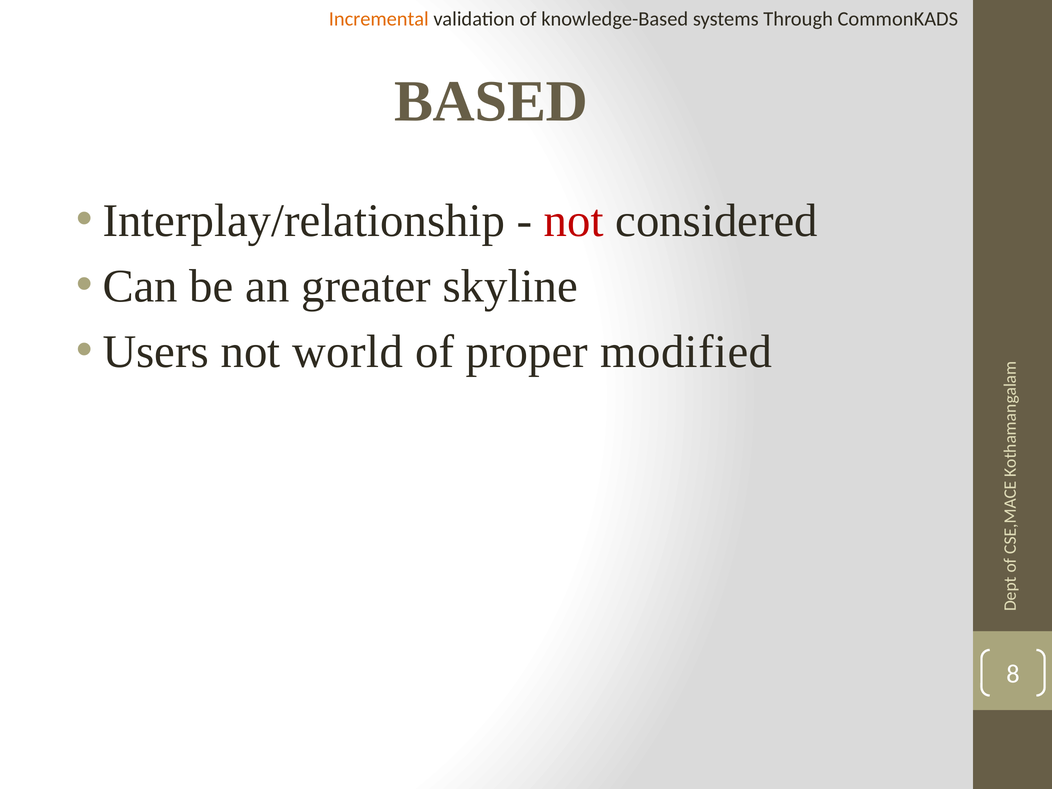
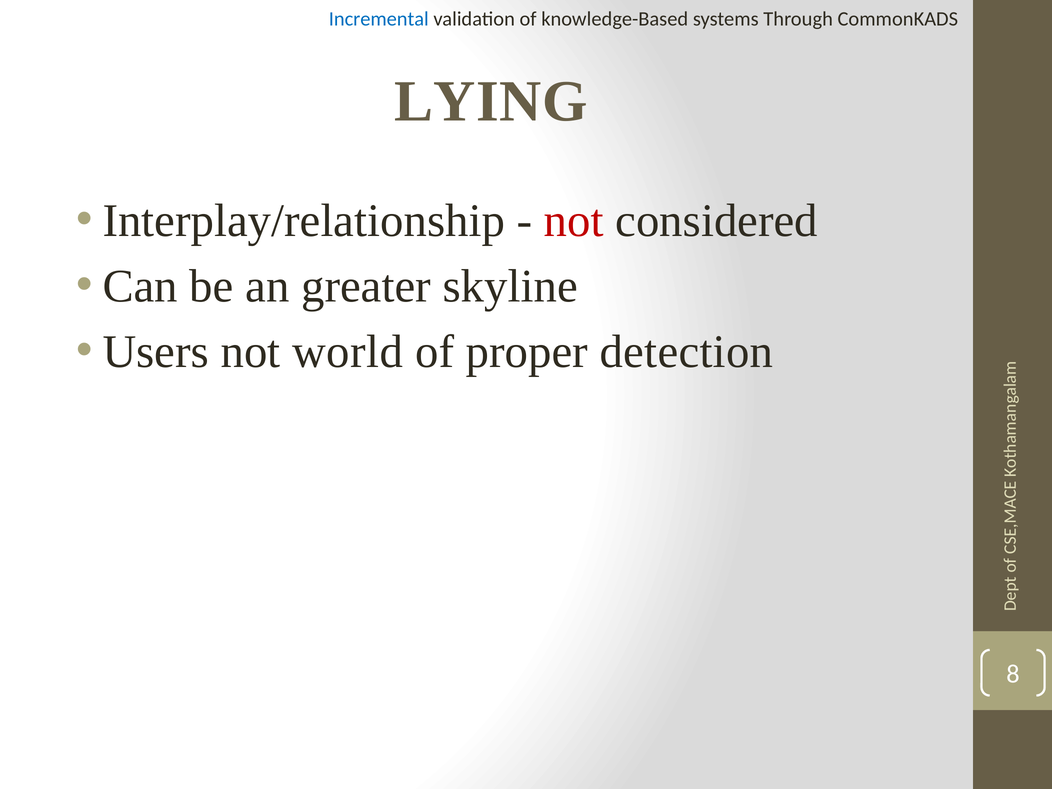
Incremental colour: orange -> blue
BASED: BASED -> LYING
modified: modified -> detection
